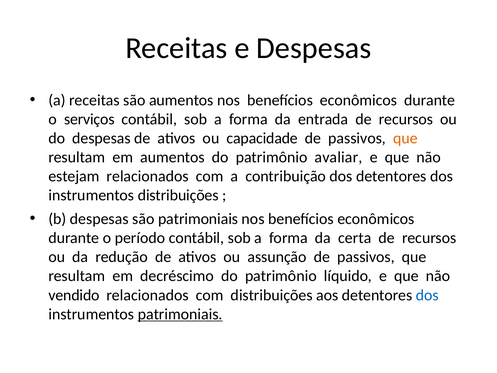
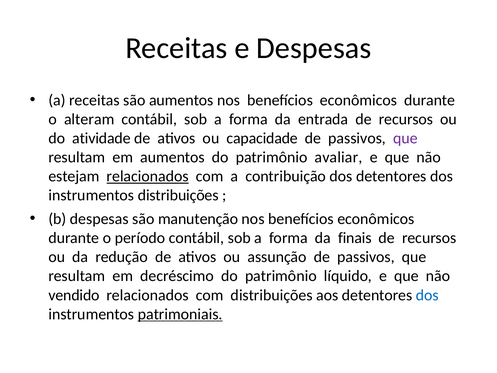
serviços: serviços -> alteram
do despesas: despesas -> atividade
que at (405, 138) colour: orange -> purple
relacionados at (148, 176) underline: none -> present
são patrimoniais: patrimoniais -> manutenção
certa: certa -> finais
